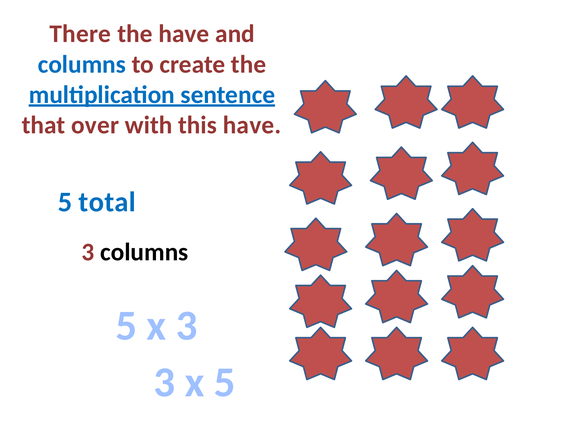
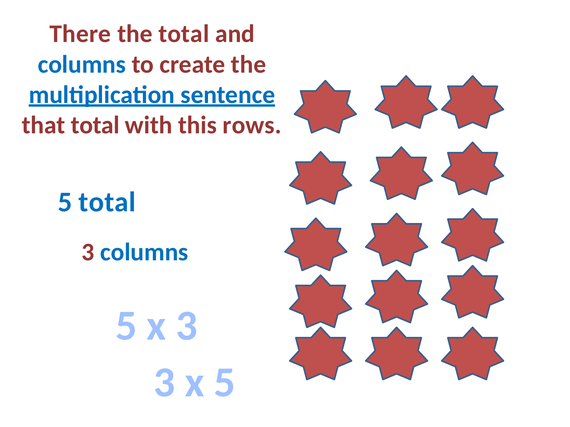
the have: have -> total
that over: over -> total
this have: have -> rows
columns at (144, 253) colour: black -> blue
